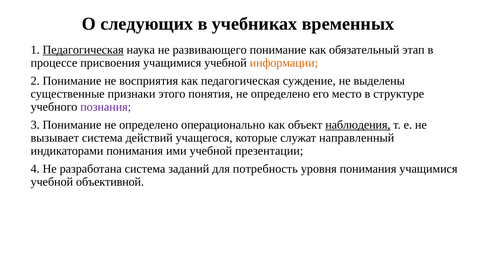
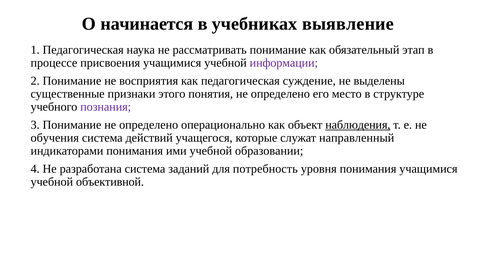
следующих: следующих -> начинается
временных: временных -> выявление
Педагогическая at (83, 50) underline: present -> none
развивающего: развивающего -> рассматривать
информации colour: orange -> purple
вызывает: вызывает -> обучения
презентации: презентации -> образовании
